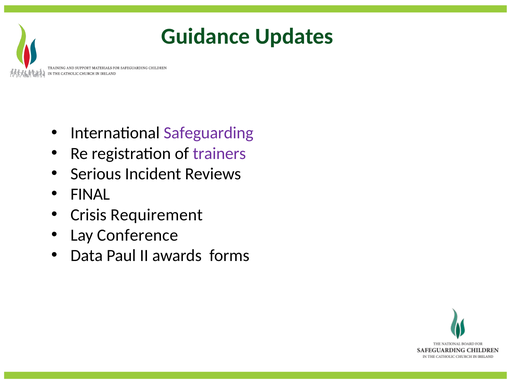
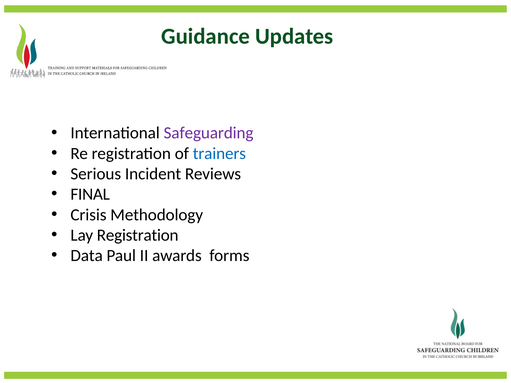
trainers colour: purple -> blue
Requirement: Requirement -> Methodology
Lay Conference: Conference -> Registration
